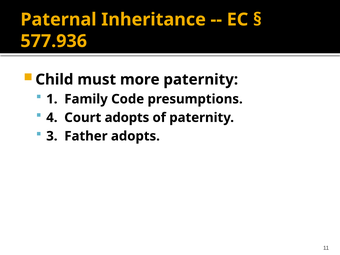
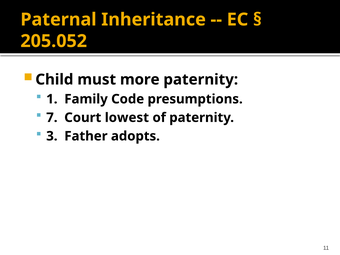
577.936: 577.936 -> 205.052
4: 4 -> 7
Court adopts: adopts -> lowest
